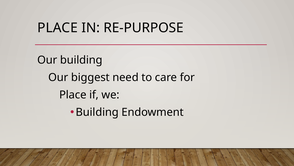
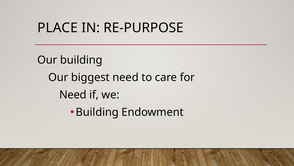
Place at (73, 95): Place -> Need
